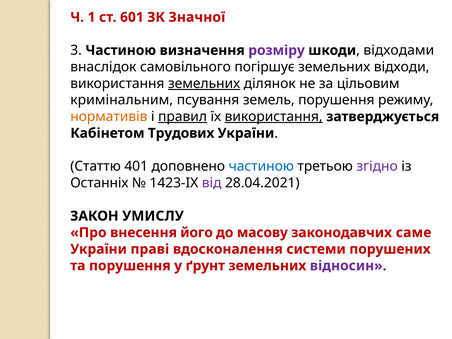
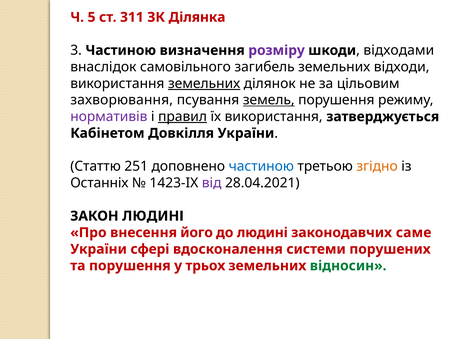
1: 1 -> 5
601: 601 -> 311
Значної: Значної -> Ділянка
погіршує: погіршує -> загибель
кримінальним: кримінальним -> захворювання
земель underline: none -> present
нормативів colour: orange -> purple
використання at (274, 117) underline: present -> none
Трудових: Трудових -> Довкілля
401: 401 -> 251
згідно colour: purple -> orange
ЗАКОН УМИСЛУ: УМИСЛУ -> ЛЮДИНІ
до масову: масову -> людині
праві: праві -> сфері
ґрунт: ґрунт -> трьох
відносин colour: purple -> green
